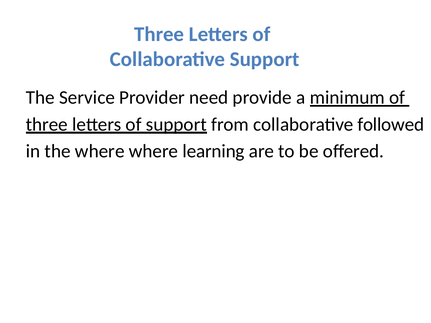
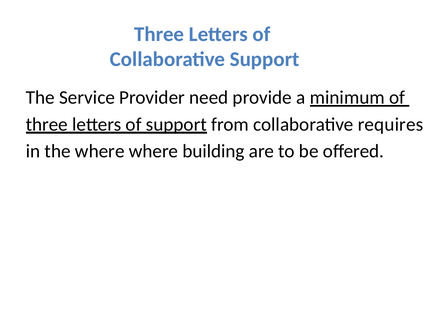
followed: followed -> requires
learning: learning -> building
